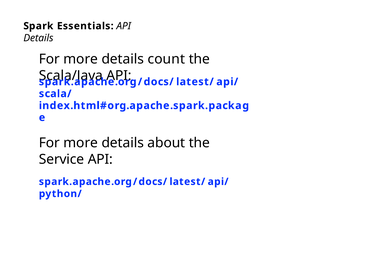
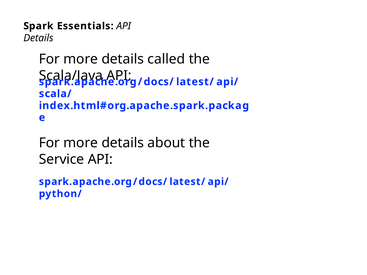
count: count -> called
